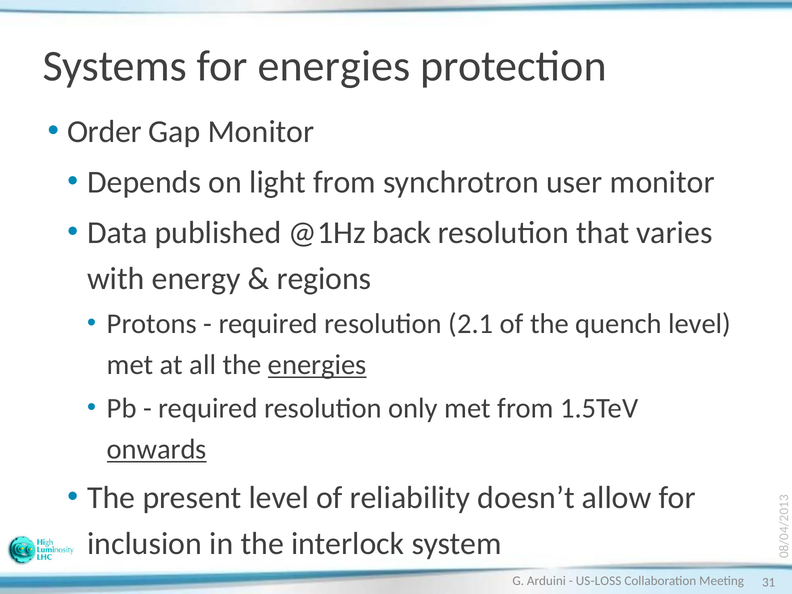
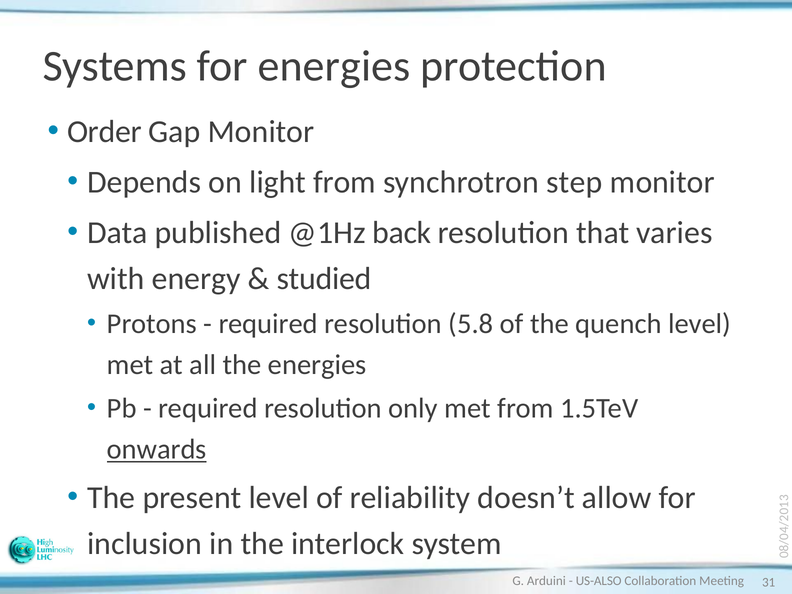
user: user -> step
regions: regions -> studied
2.1: 2.1 -> 5.8
energies at (317, 365) underline: present -> none
US-LOSS: US-LOSS -> US-ALSO
